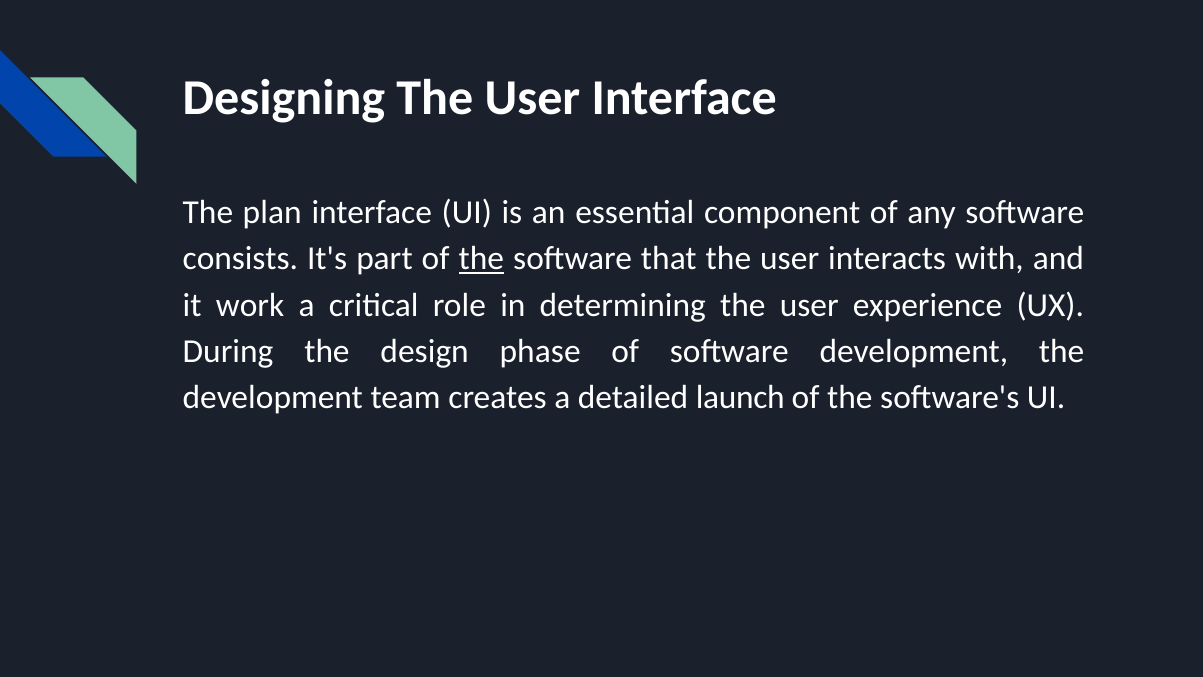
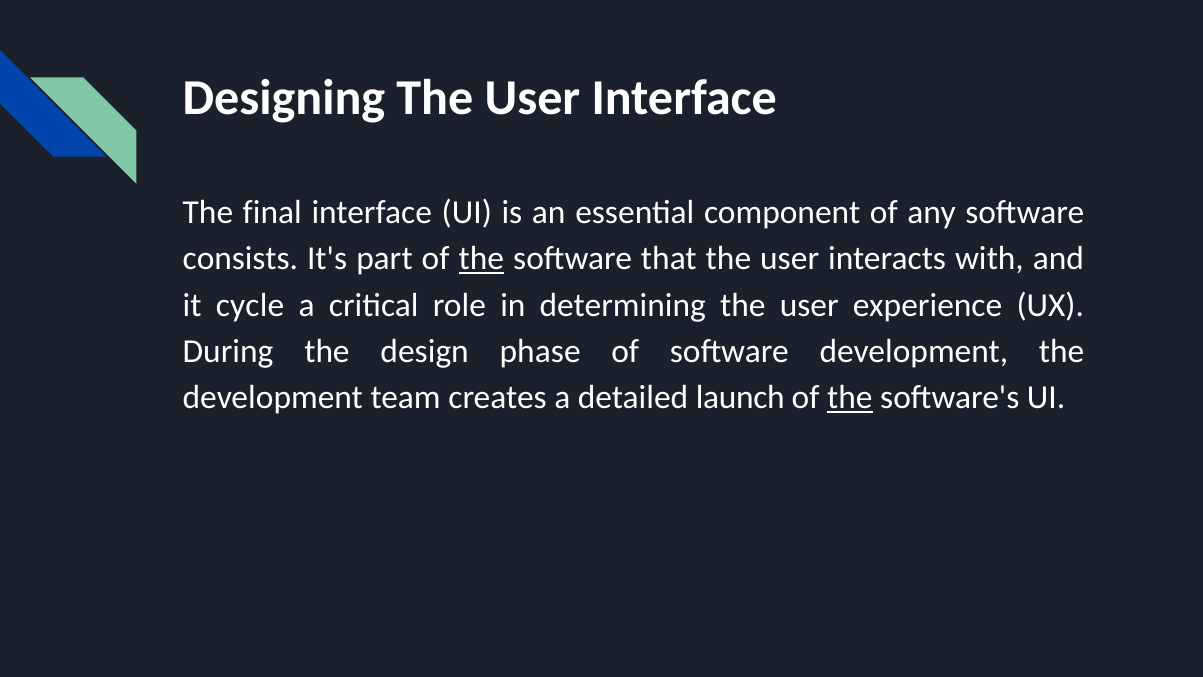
plan: plan -> final
work: work -> cycle
the at (850, 397) underline: none -> present
